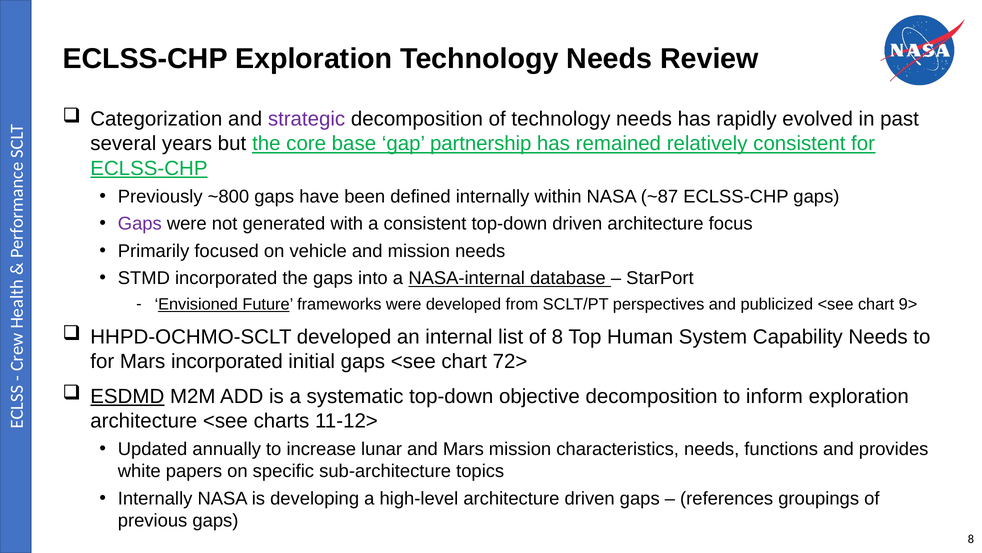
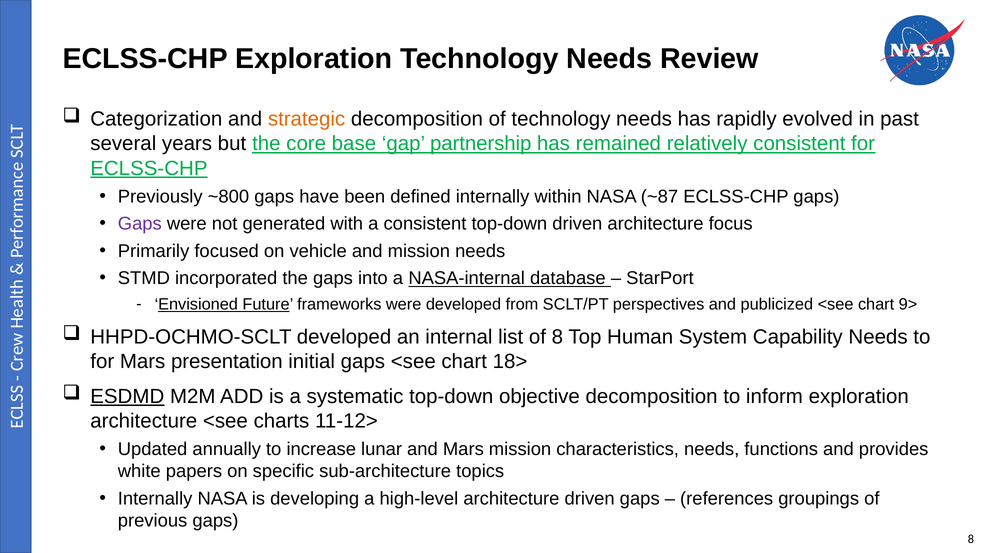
strategic colour: purple -> orange
Mars incorporated: incorporated -> presentation
72>: 72> -> 18>
